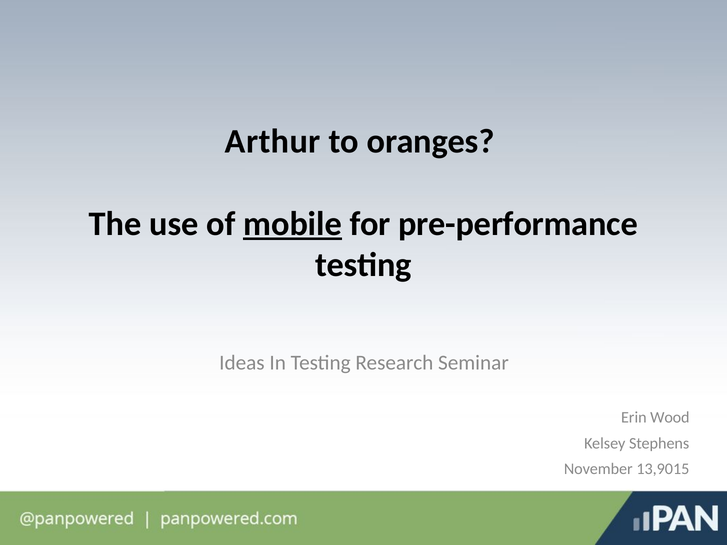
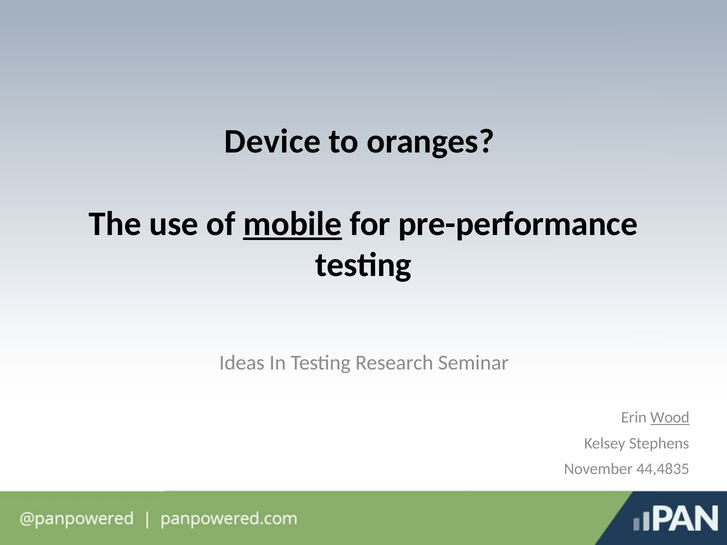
Arthur: Arthur -> Device
Wood underline: none -> present
13,9015: 13,9015 -> 44,4835
